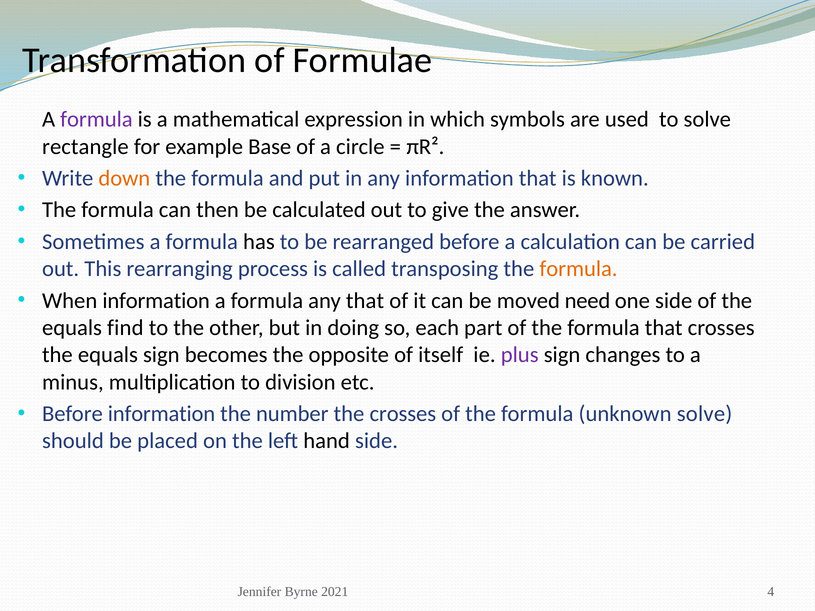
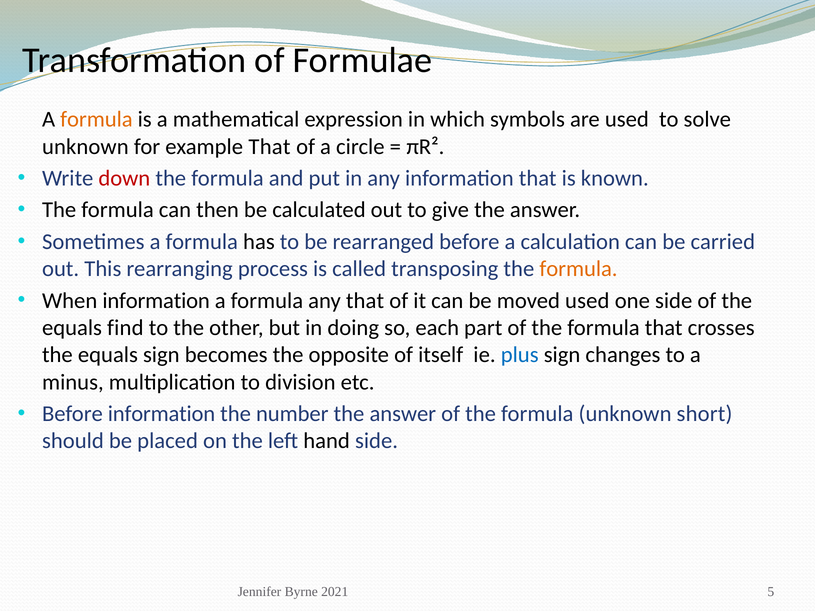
formula at (96, 119) colour: purple -> orange
rectangle at (85, 147): rectangle -> unknown
example Base: Base -> That
down colour: orange -> red
moved need: need -> used
plus colour: purple -> blue
crosses at (403, 414): crosses -> answer
unknown solve: solve -> short
4: 4 -> 5
